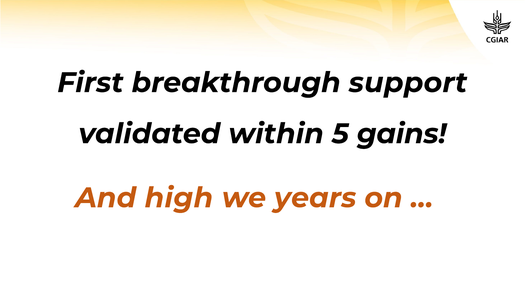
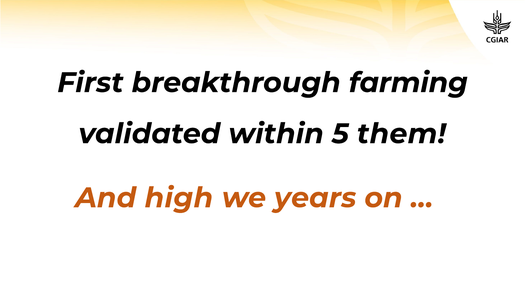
support: support -> farming
gains: gains -> them
